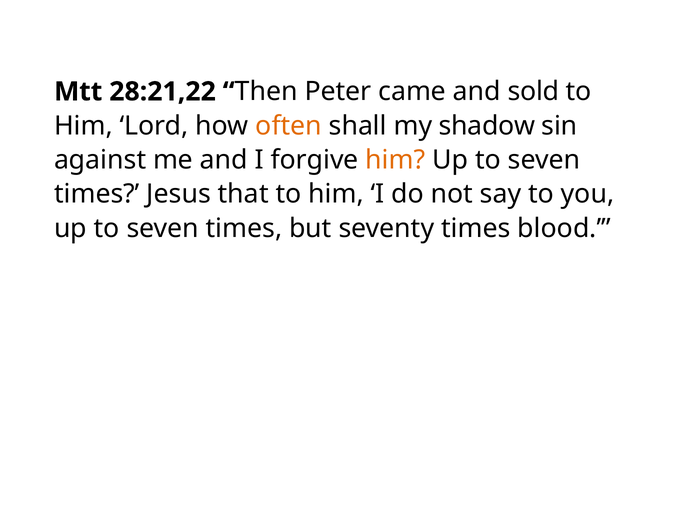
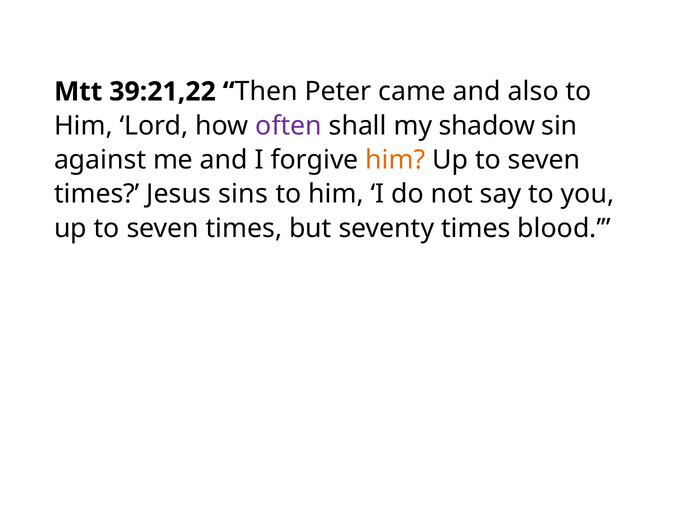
28:21,22: 28:21,22 -> 39:21,22
sold: sold -> also
often colour: orange -> purple
that: that -> sins
